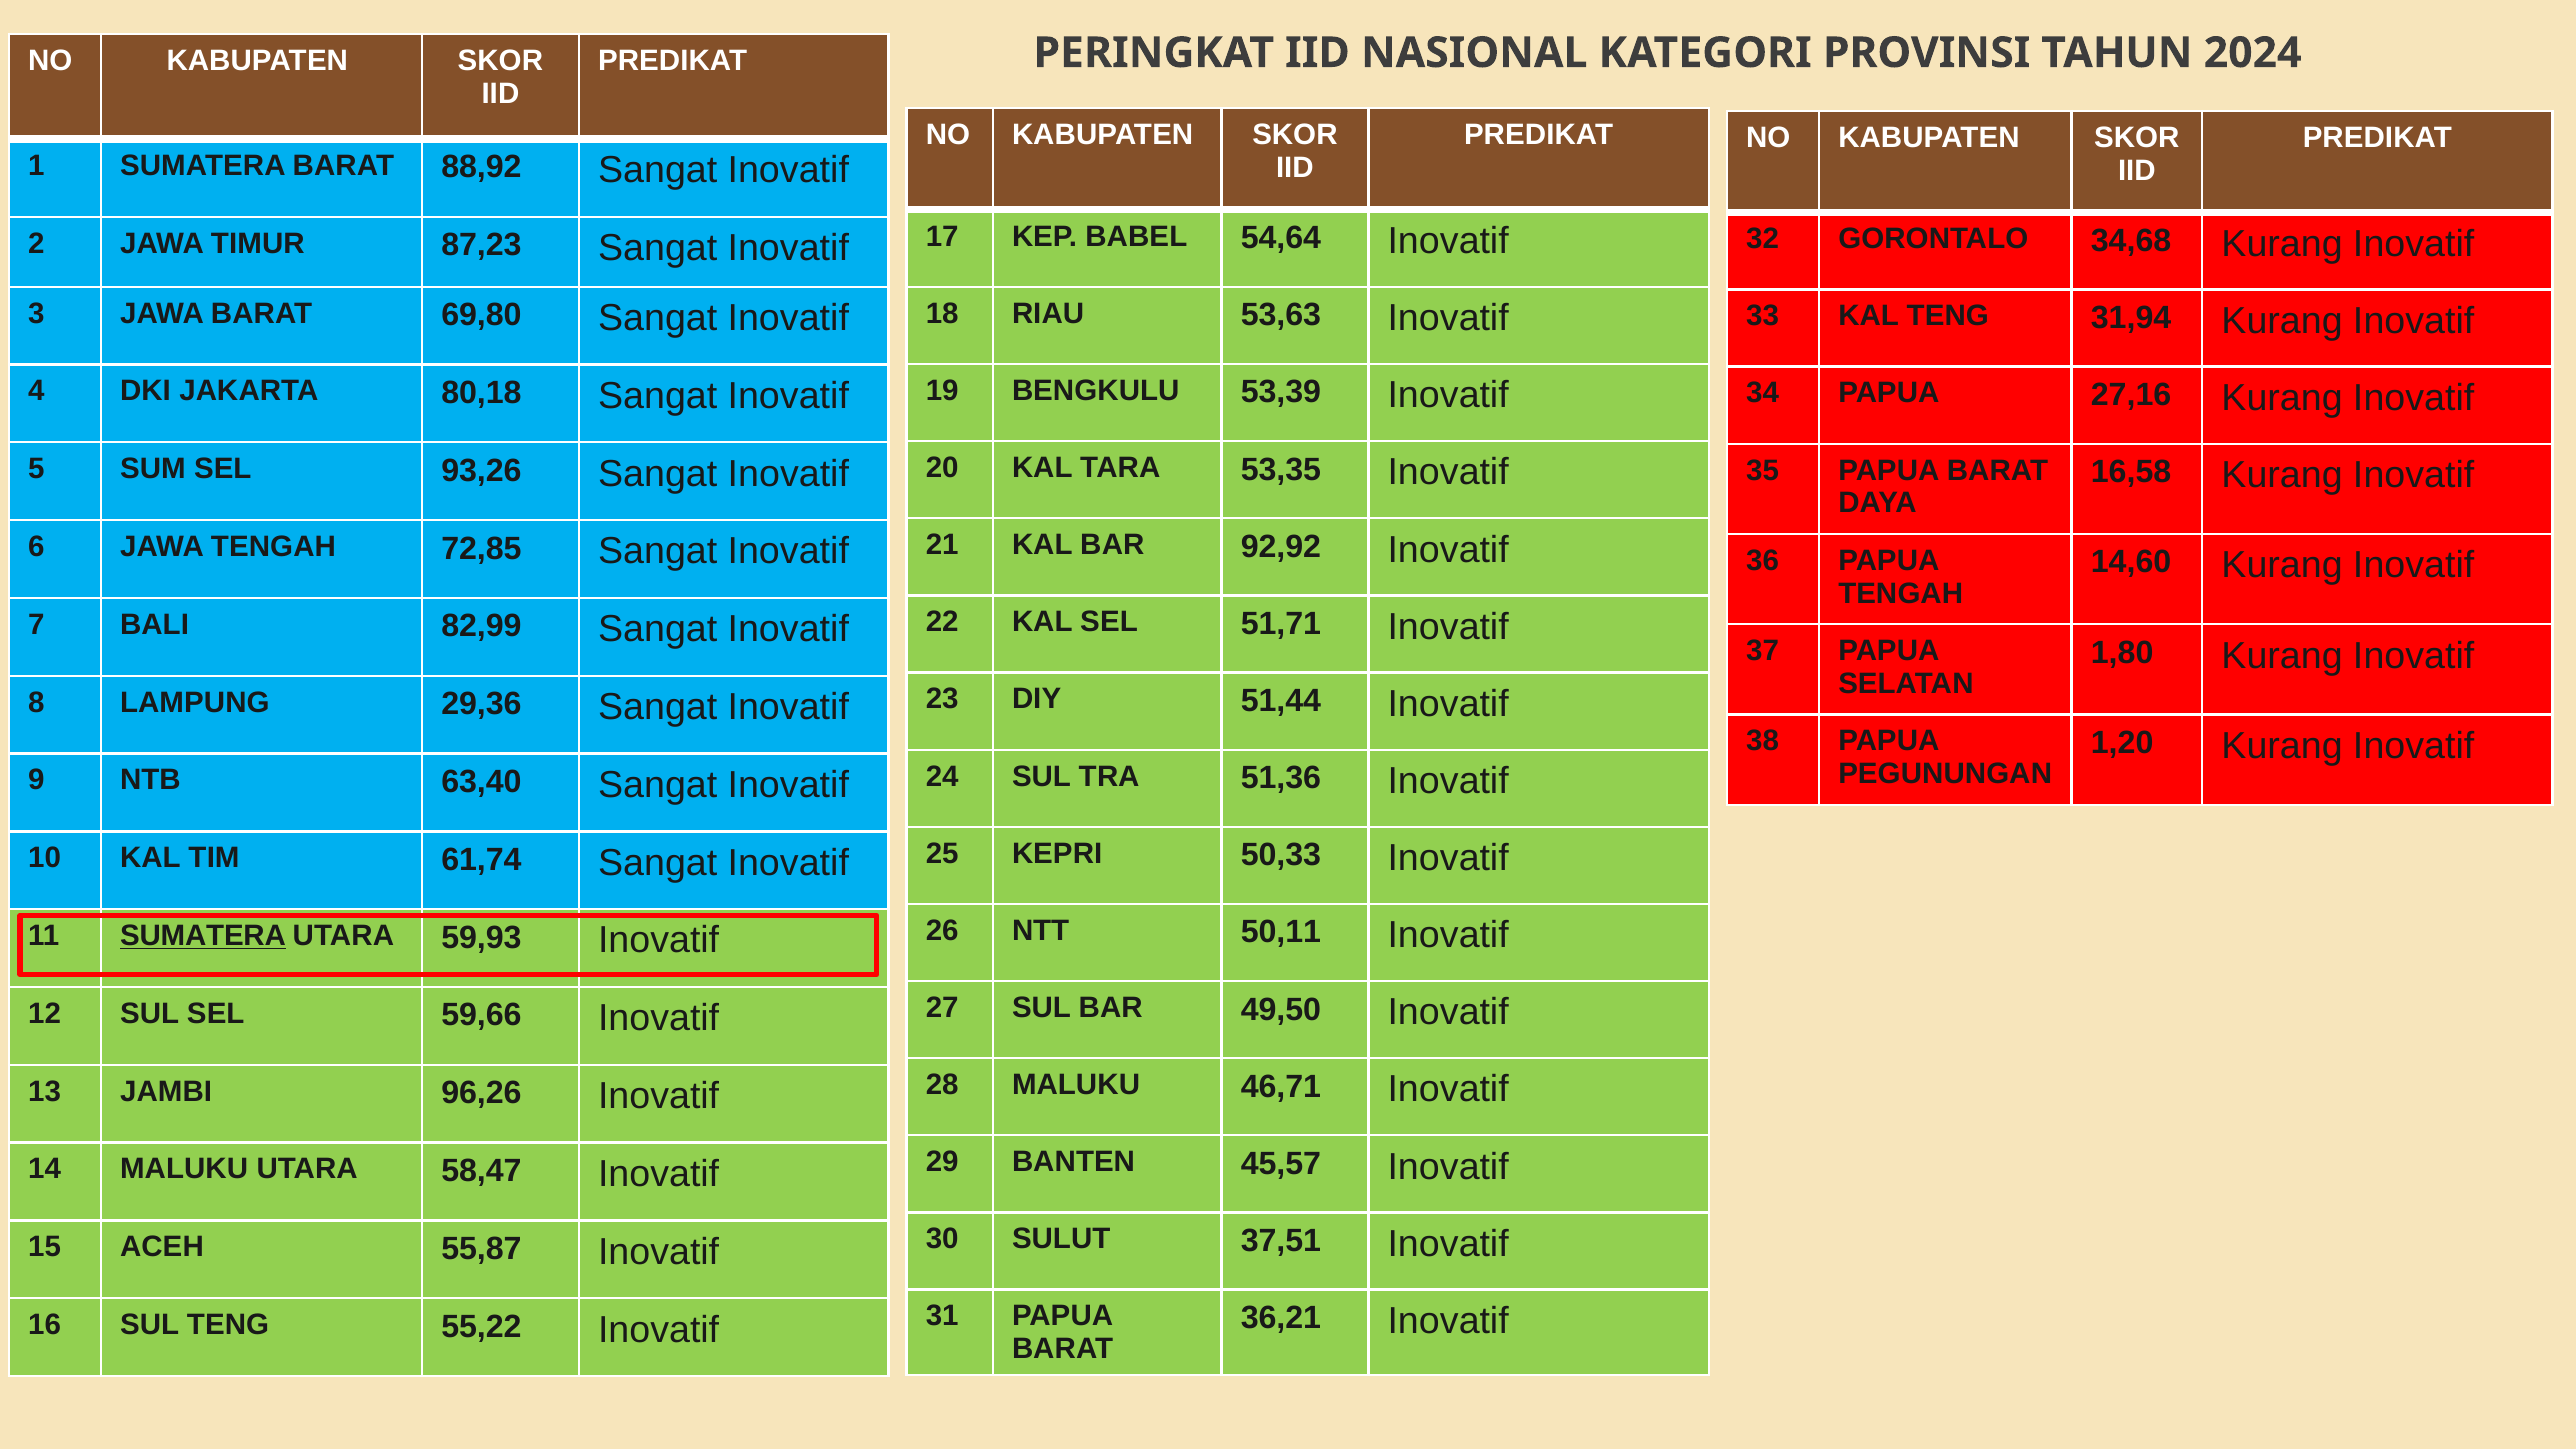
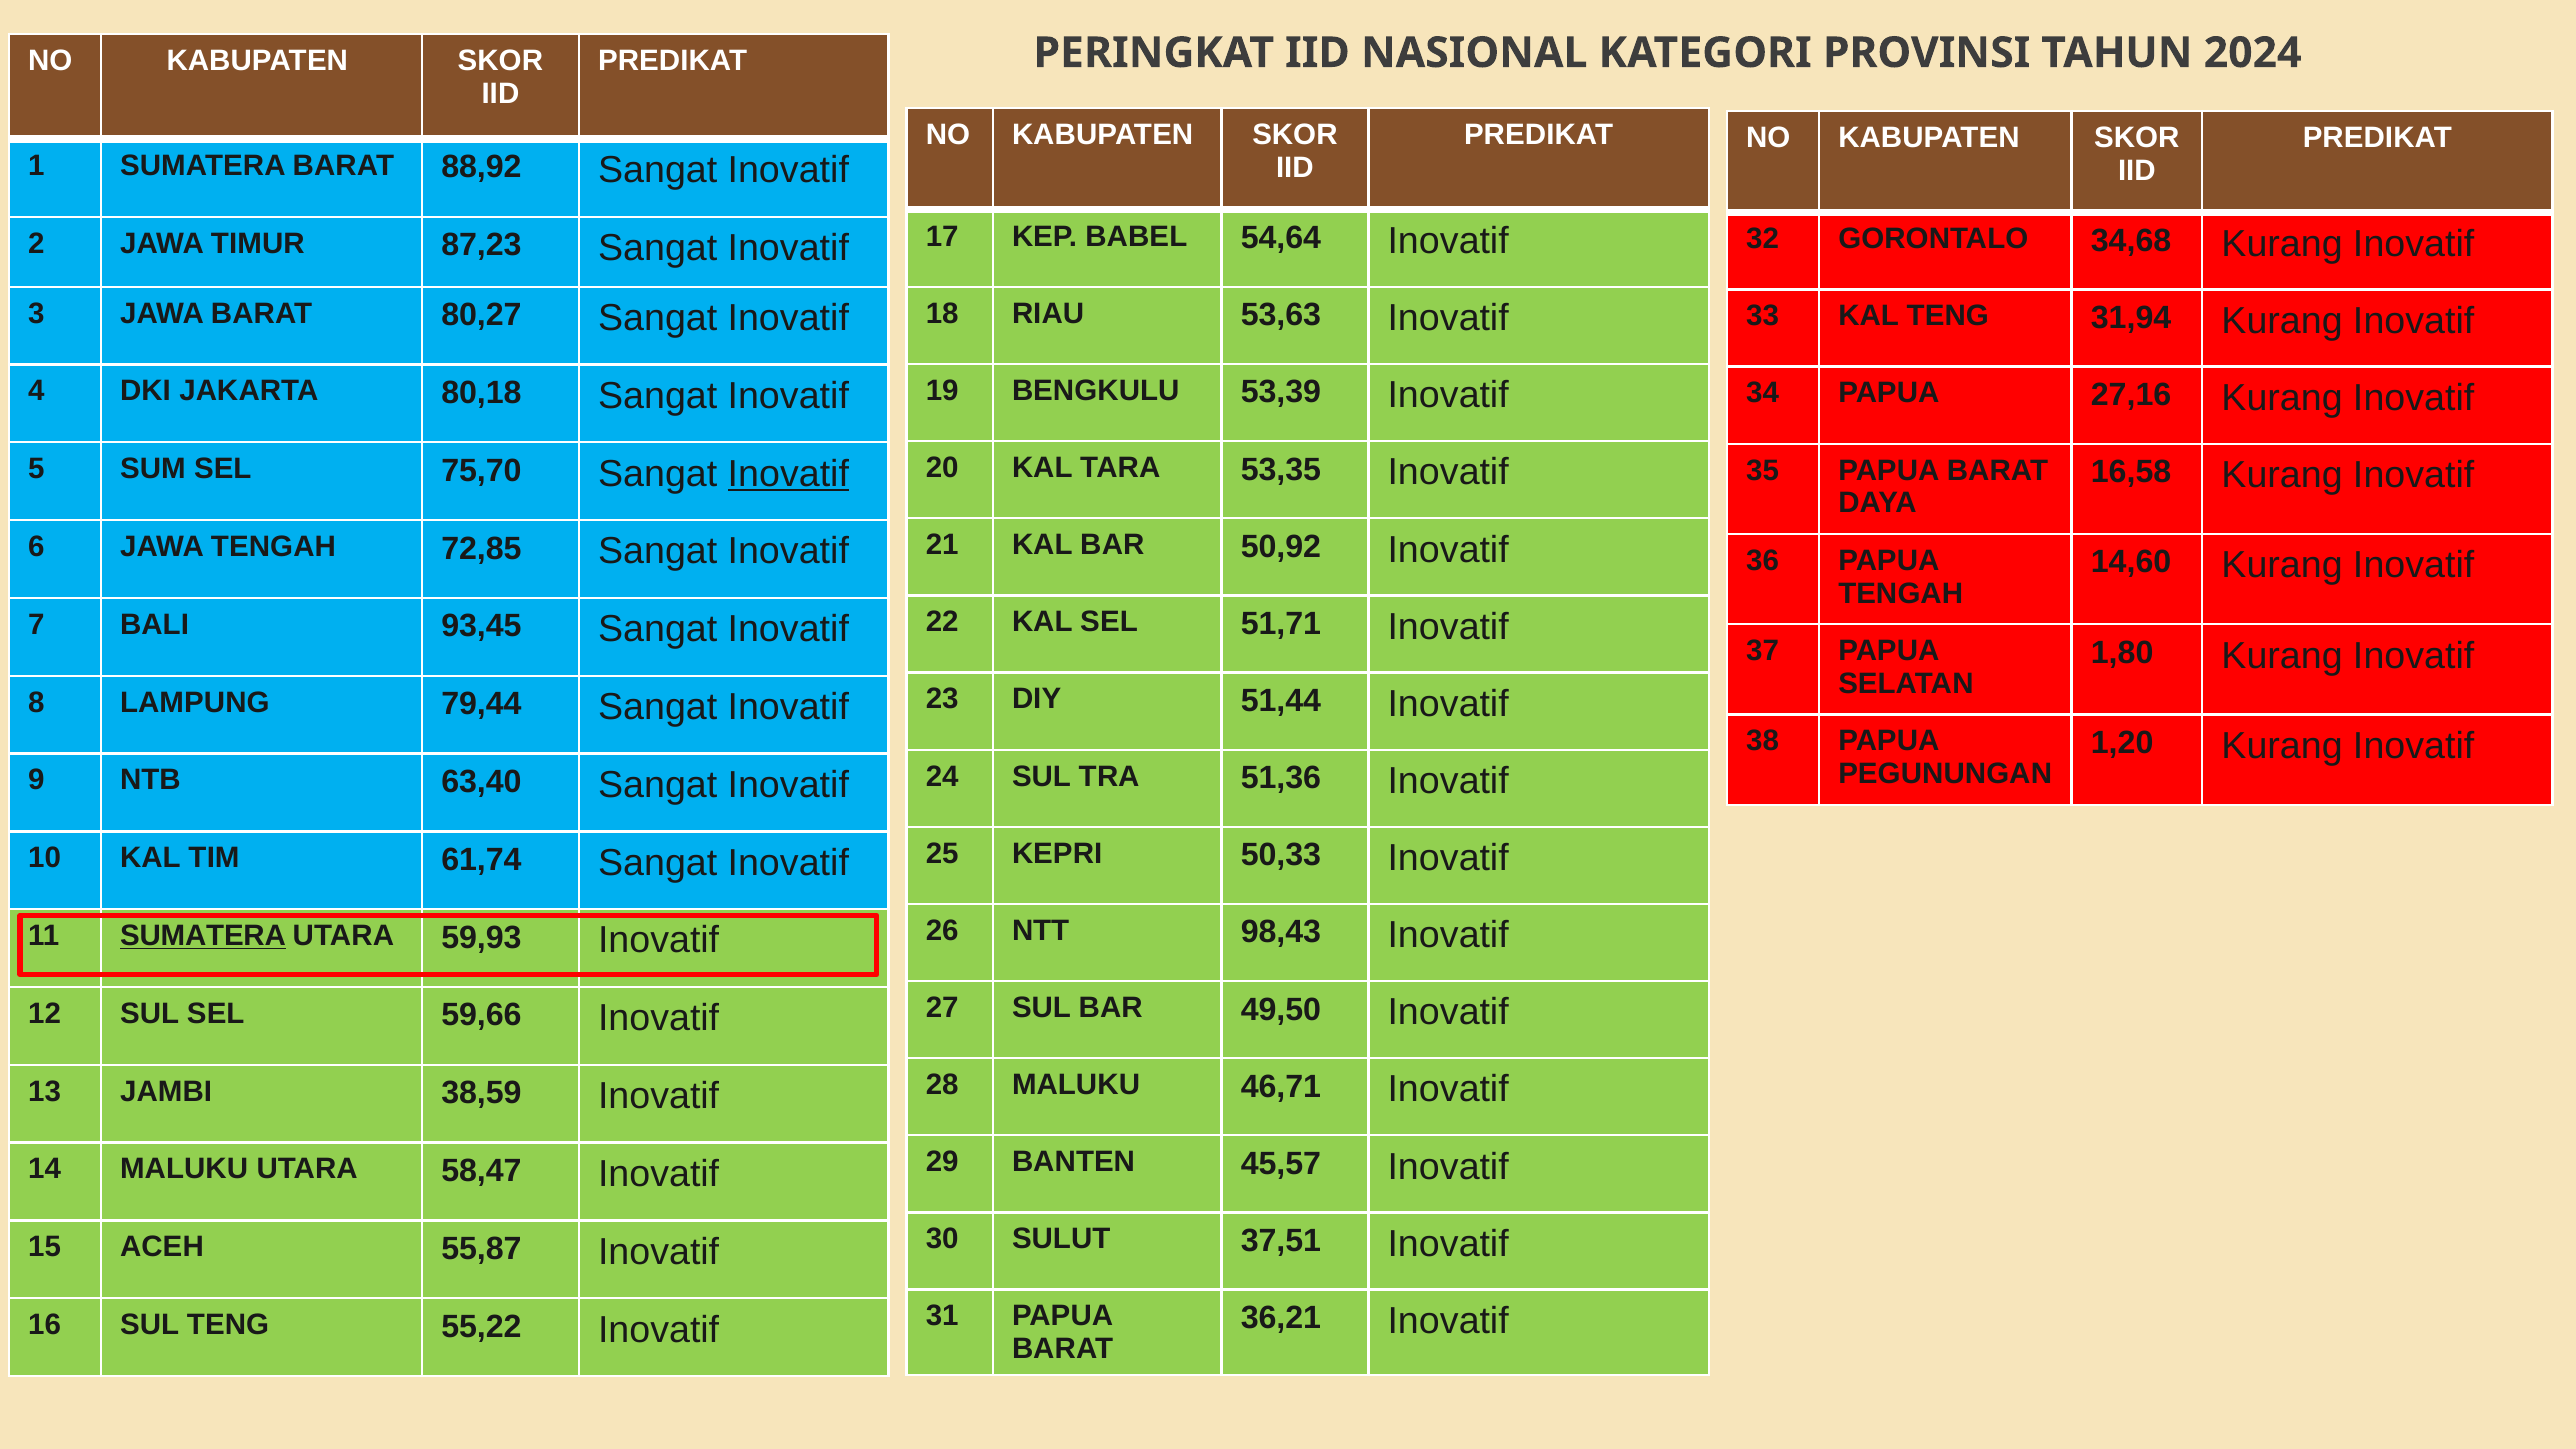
69,80: 69,80 -> 80,27
93,26: 93,26 -> 75,70
Inovatif at (788, 474) underline: none -> present
92,92: 92,92 -> 50,92
82,99: 82,99 -> 93,45
29,36: 29,36 -> 79,44
50,11: 50,11 -> 98,43
96,26: 96,26 -> 38,59
